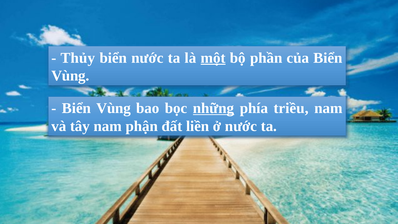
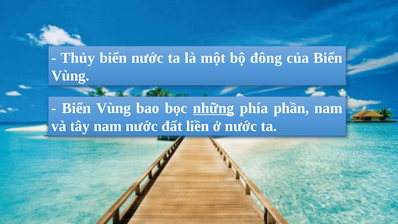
một underline: present -> none
phần: phần -> đông
triều: triều -> phần
nam phận: phận -> nước
